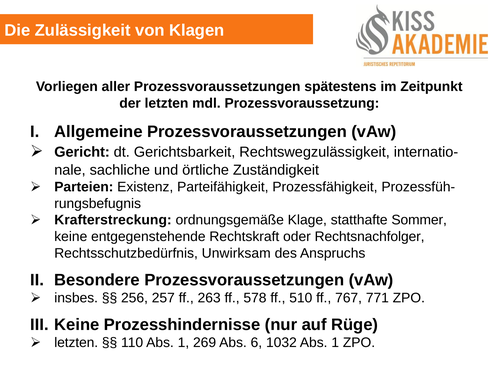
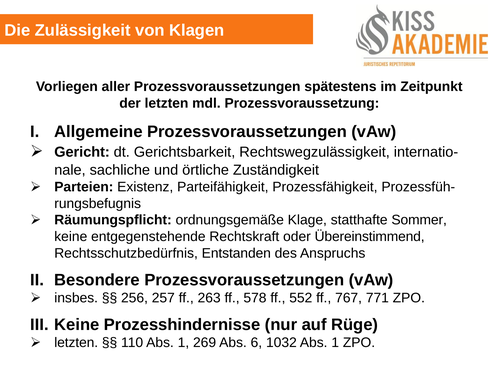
Krafterstreckung: Krafterstreckung -> Räumungspflicht
Rechtsnachfolger: Rechtsnachfolger -> Übereinstimmend
Unwirksam: Unwirksam -> Entstanden
510: 510 -> 552
